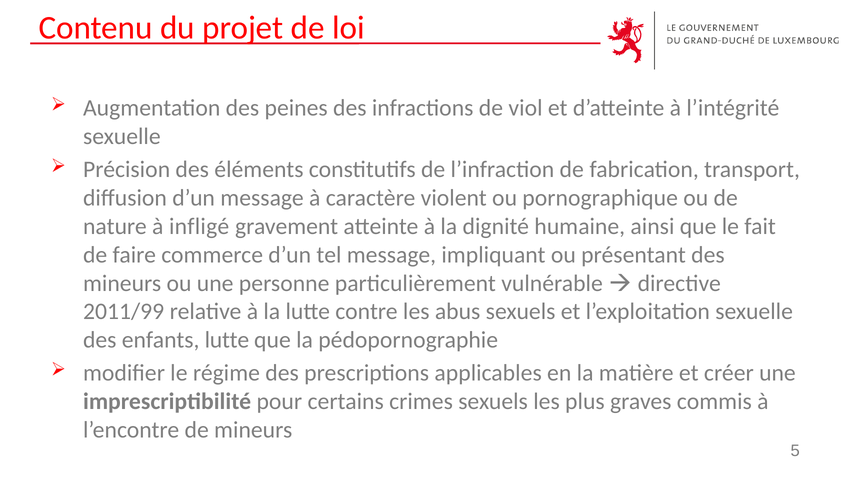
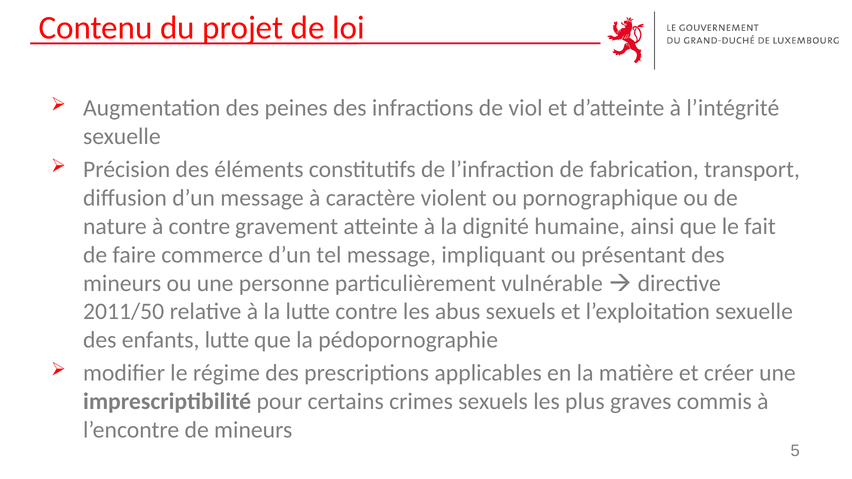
à infligé: infligé -> contre
2011/99: 2011/99 -> 2011/50
